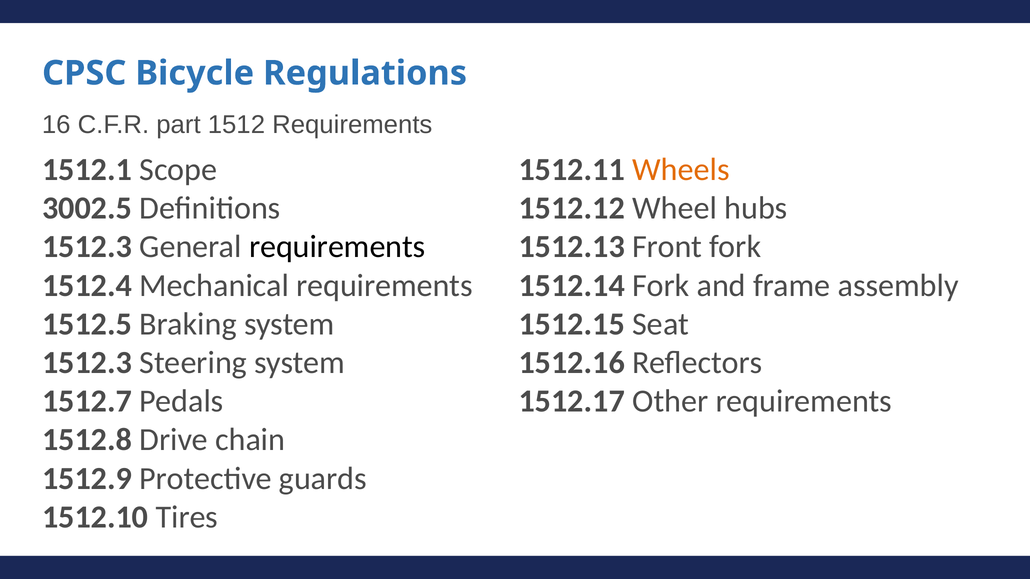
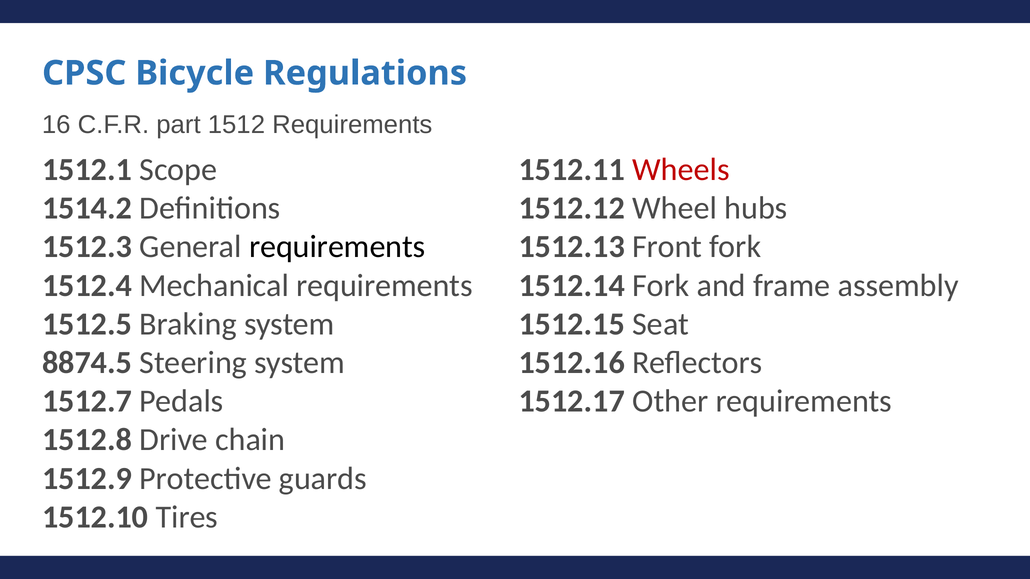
Wheels colour: orange -> red
3002.5: 3002.5 -> 1514.2
1512.3 at (87, 363): 1512.3 -> 8874.5
